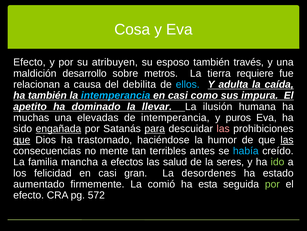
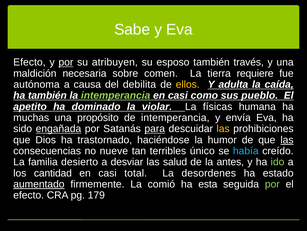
Cosa: Cosa -> Sabe
por at (66, 62) underline: none -> present
desarrollo: desarrollo -> necesaria
metros: metros -> comen
relacionan: relacionan -> autónoma
ellos colour: light blue -> yellow
intemperancia at (116, 95) colour: light blue -> light green
impura: impura -> pueblo
llevar: llevar -> violar
ilusión: ilusión -> físicas
elevadas: elevadas -> propósito
puros: puros -> envía
las at (223, 128) colour: pink -> yellow
que at (22, 139) underline: present -> none
mente: mente -> nueve
antes: antes -> único
mancha: mancha -> desierto
efectos: efectos -> desviar
seres: seres -> antes
felicidad: felicidad -> cantidad
gran: gran -> total
aumentado underline: none -> present
572: 572 -> 179
